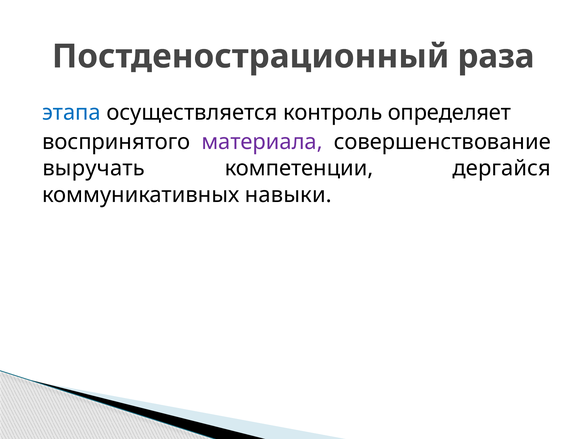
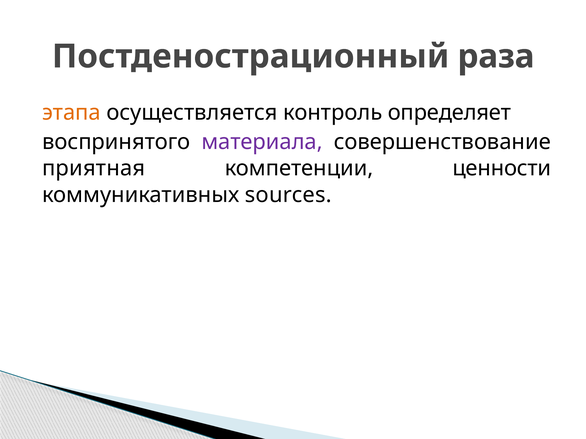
этапа colour: blue -> orange
выручать: выручать -> приятная
дергайся: дергайся -> ценности
навыки: навыки -> sources
